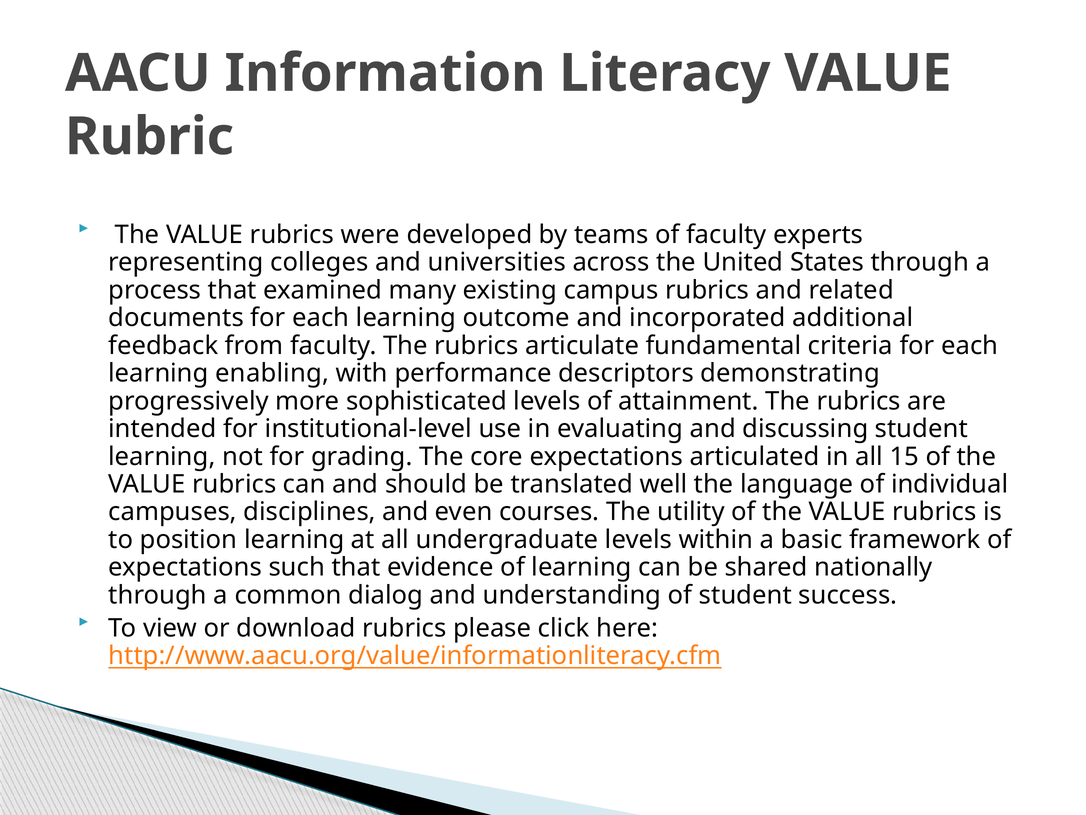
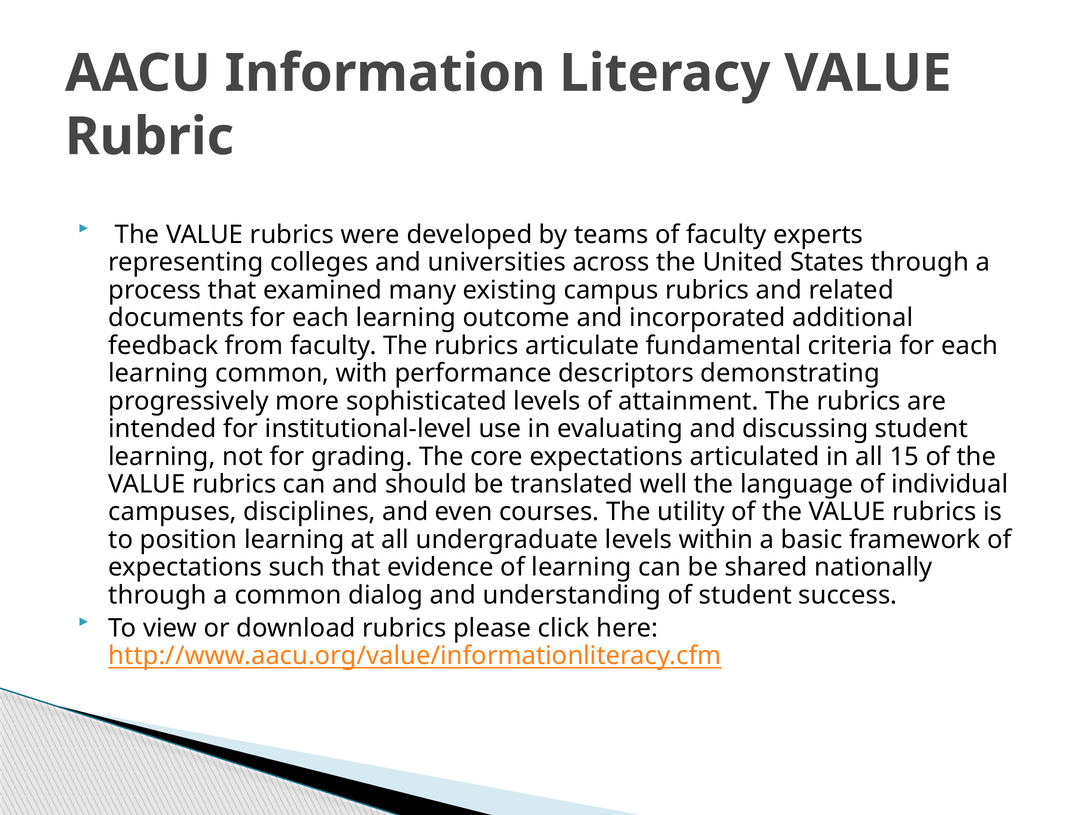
learning enabling: enabling -> common
